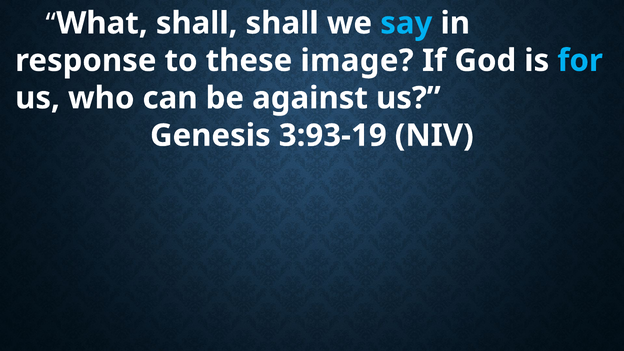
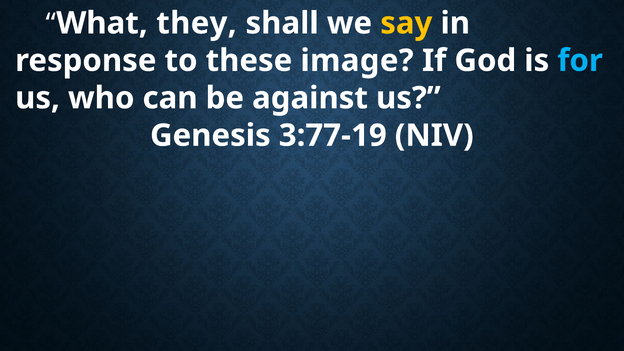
What shall: shall -> they
say colour: light blue -> yellow
3:93-19: 3:93-19 -> 3:77-19
